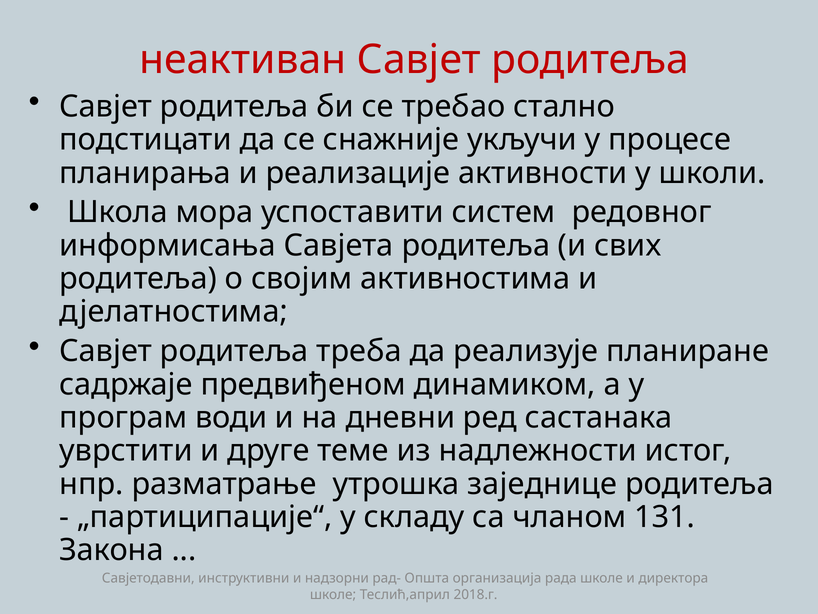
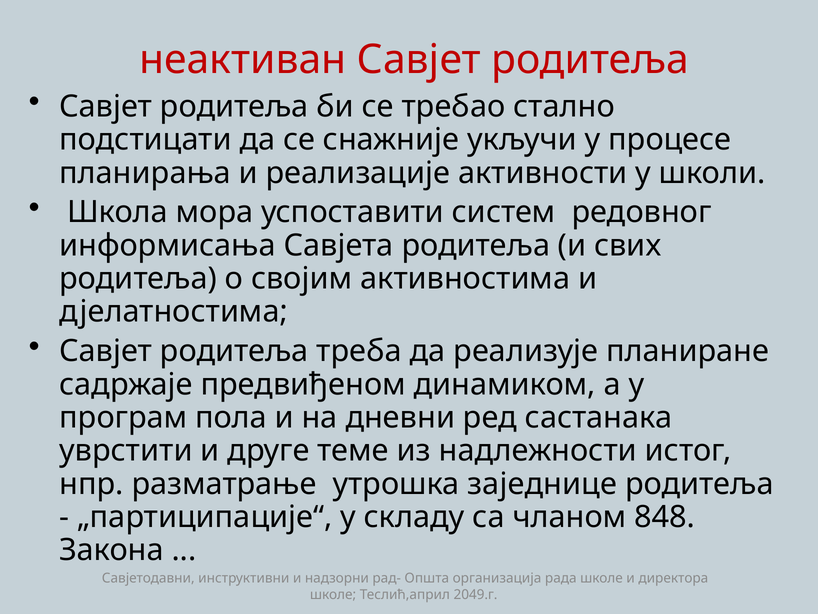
води: води -> пола
131: 131 -> 848
2018.г: 2018.г -> 2049.г
